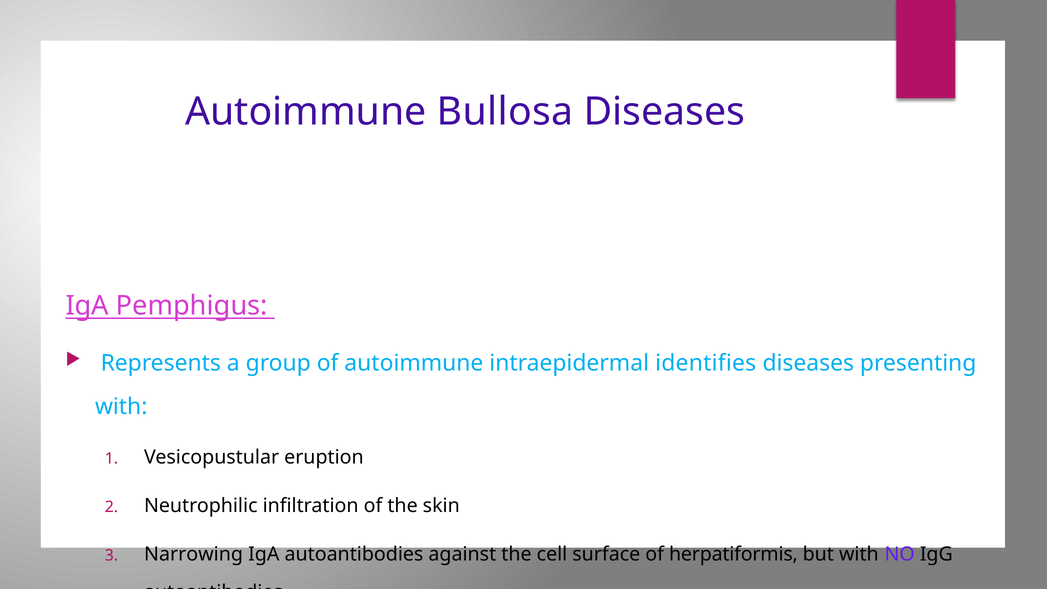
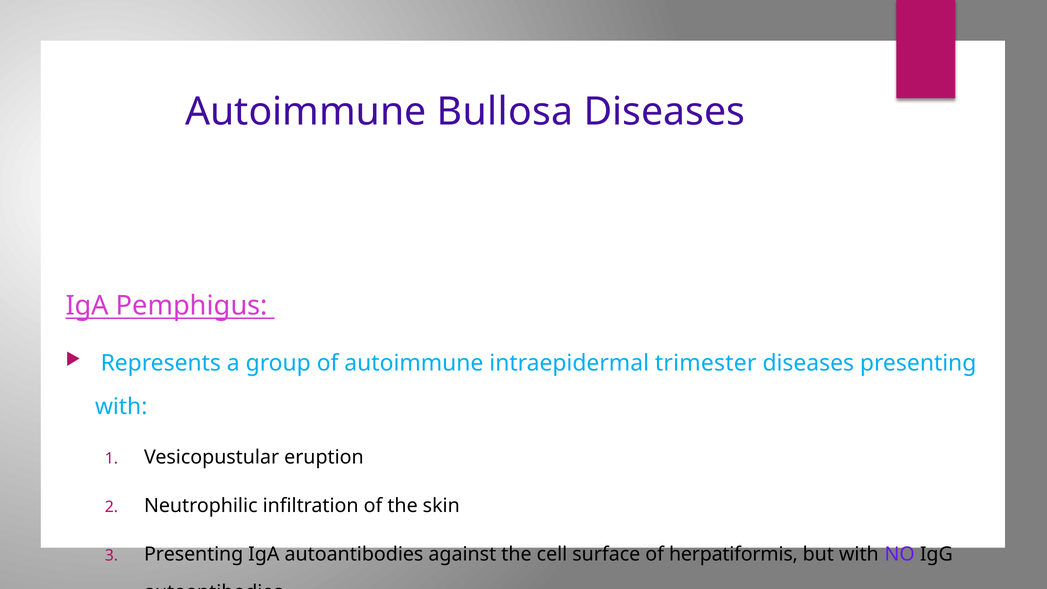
identifies: identifies -> trimester
Narrowing at (194, 554): Narrowing -> Presenting
